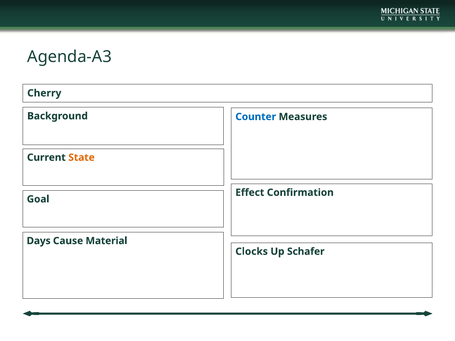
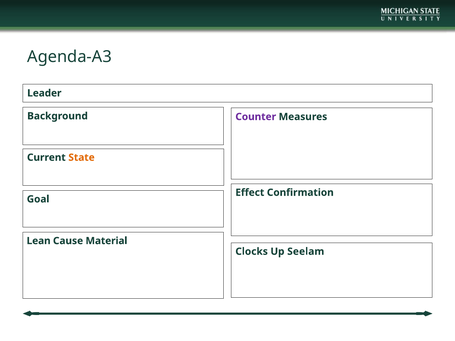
Cherry: Cherry -> Leader
Counter colour: blue -> purple
Days: Days -> Lean
Schafer: Schafer -> Seelam
